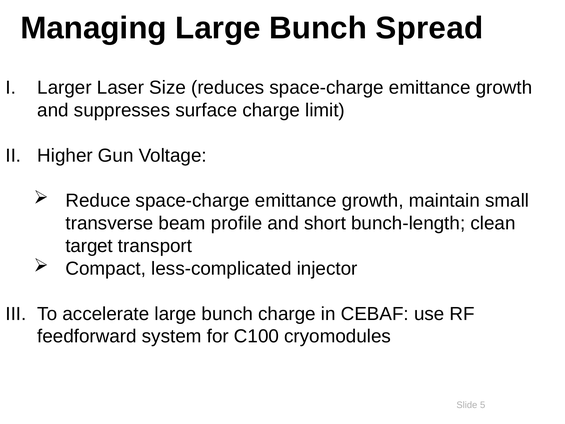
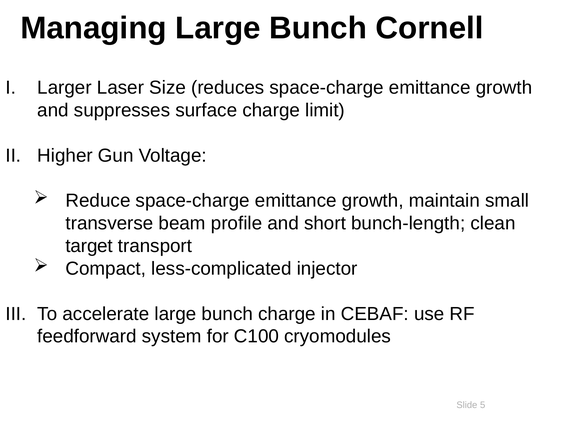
Spread: Spread -> Cornell
